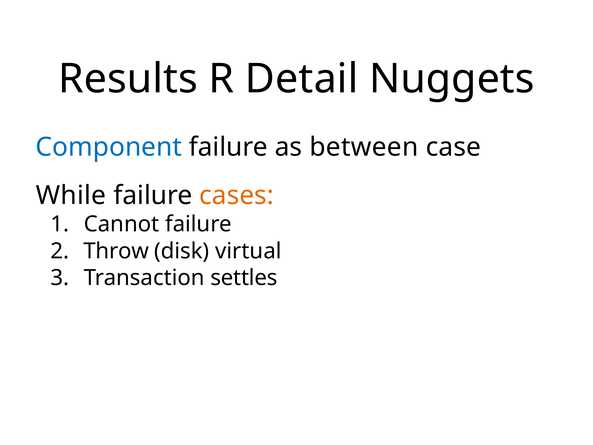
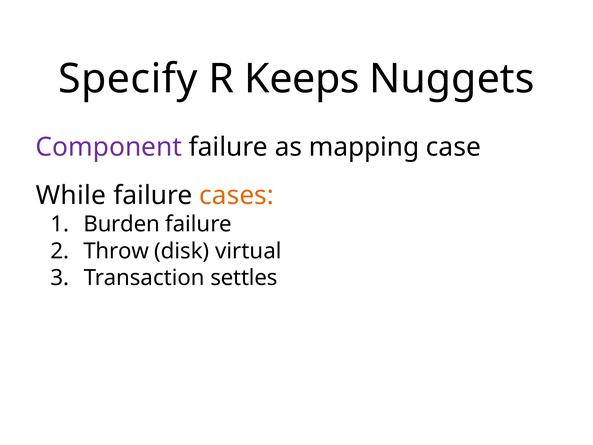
Results: Results -> Specify
Detail: Detail -> Keeps
Component colour: blue -> purple
between: between -> mapping
Cannot: Cannot -> Burden
